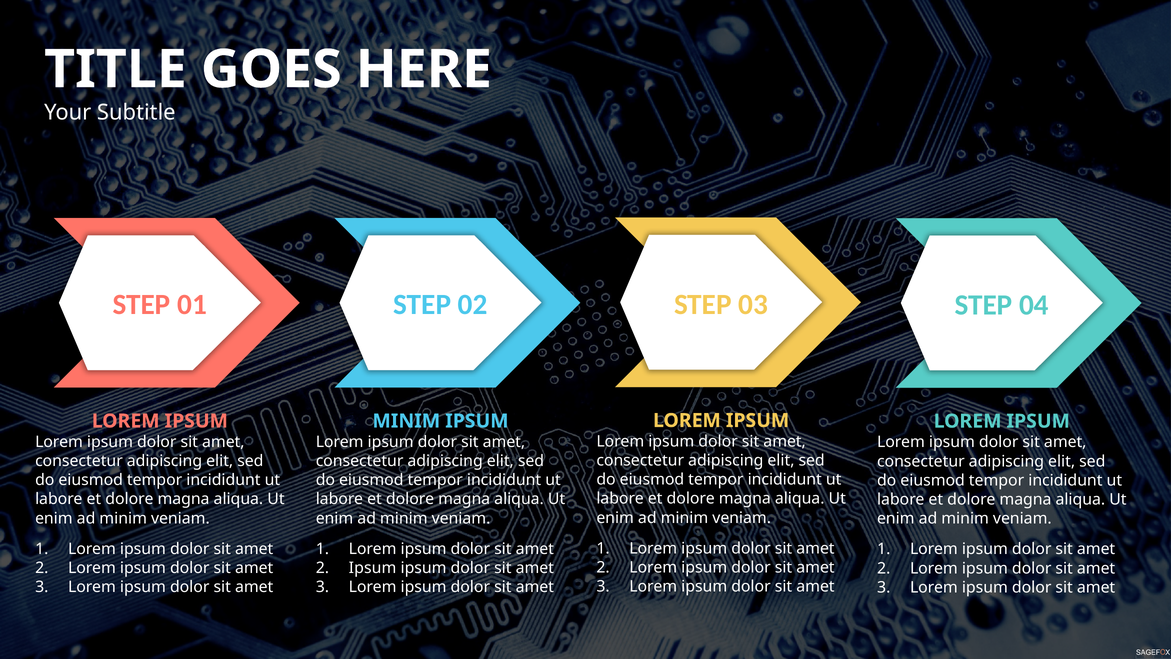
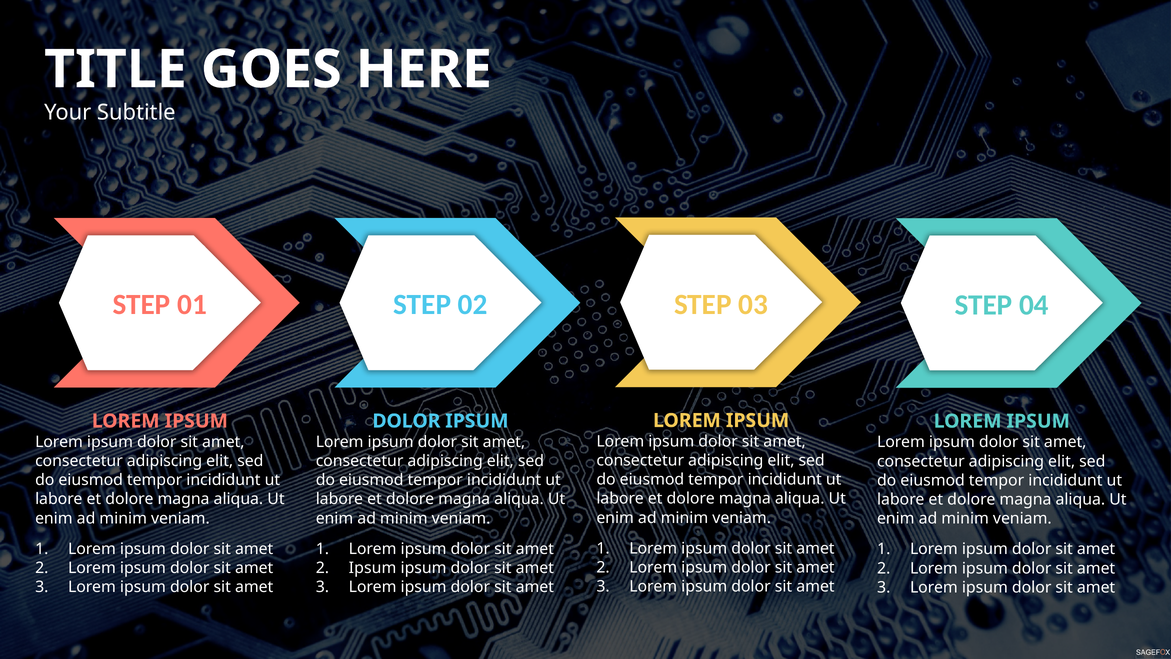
MINIM at (406, 421): MINIM -> DOLOR
